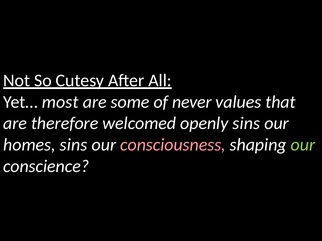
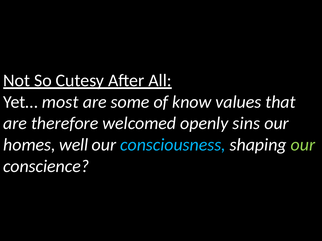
never: never -> know
homes sins: sins -> well
consciousness colour: pink -> light blue
